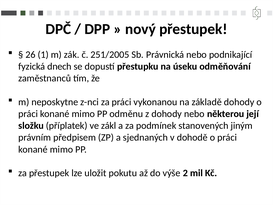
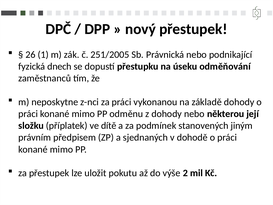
zákl: zákl -> dítě
